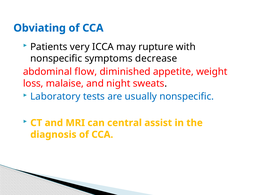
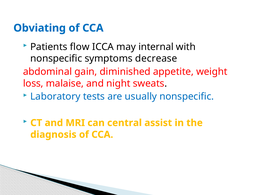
very: very -> flow
rupture: rupture -> internal
flow: flow -> gain
